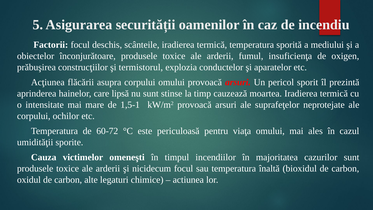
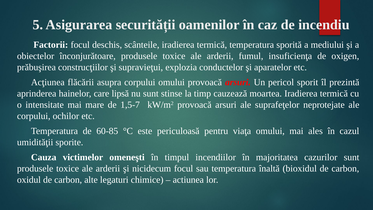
termistorul: termistorul -> supravieţui
1,5-1: 1,5-1 -> 1,5-7
60-72: 60-72 -> 60-85
